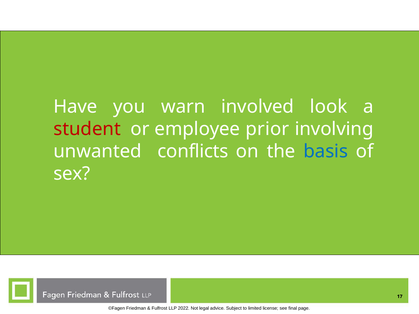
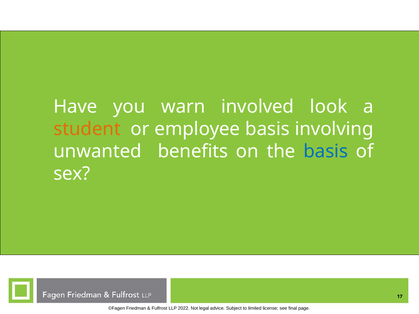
student colour: red -> orange
employee prior: prior -> basis
conflicts: conflicts -> benefits
